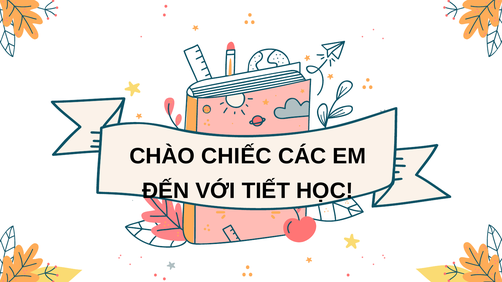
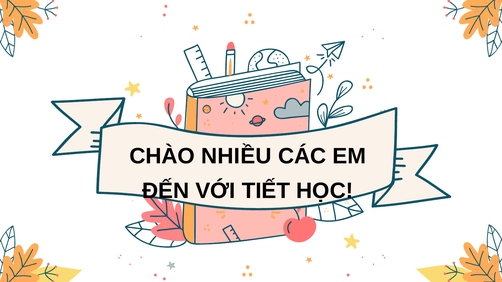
CHIẾC: CHIẾC -> NHIỀU
